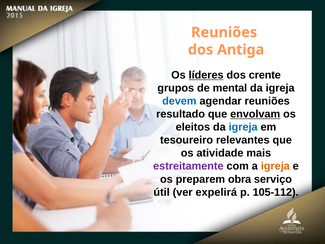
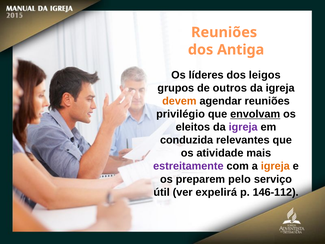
líderes underline: present -> none
crente: crente -> leigos
mental: mental -> outros
devem colour: blue -> orange
resultado: resultado -> privilégio
igreja at (243, 127) colour: blue -> purple
tesoureiro: tesoureiro -> conduzida
obra: obra -> pelo
105-112: 105-112 -> 146-112
